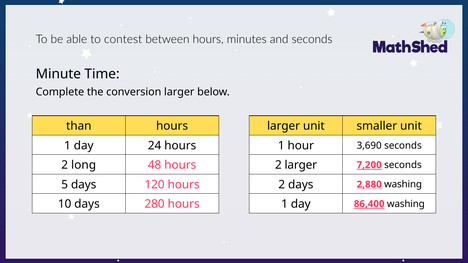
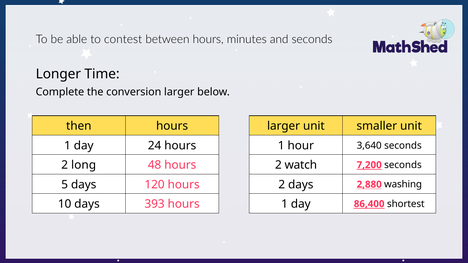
Minute: Minute -> Longer
than: than -> then
3,690: 3,690 -> 3,640
2 larger: larger -> watch
280: 280 -> 393
86,400 washing: washing -> shortest
